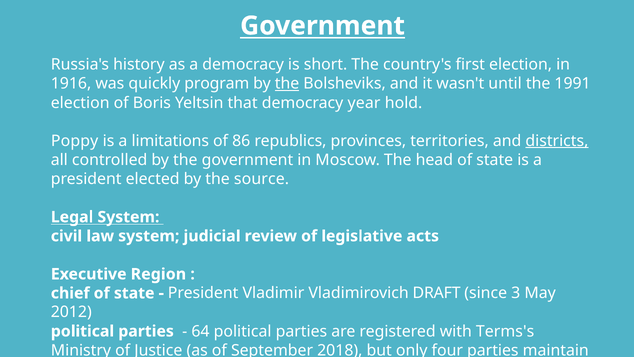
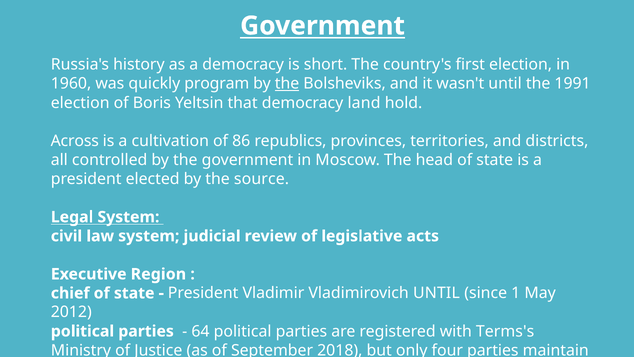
1916: 1916 -> 1960
year: year -> land
Poppy: Poppy -> Across
limitations: limitations -> cultivation
districts underline: present -> none
Vladimirovich DRAFT: DRAFT -> UNTIL
3: 3 -> 1
